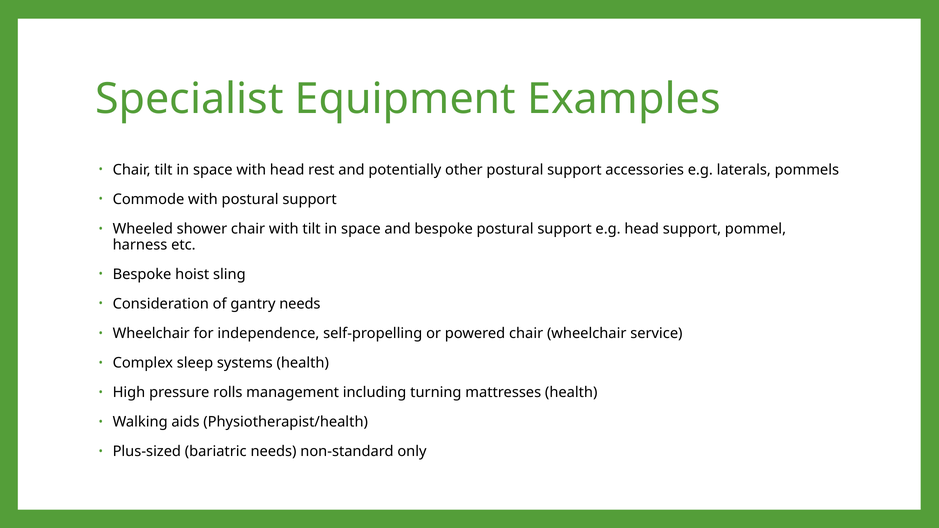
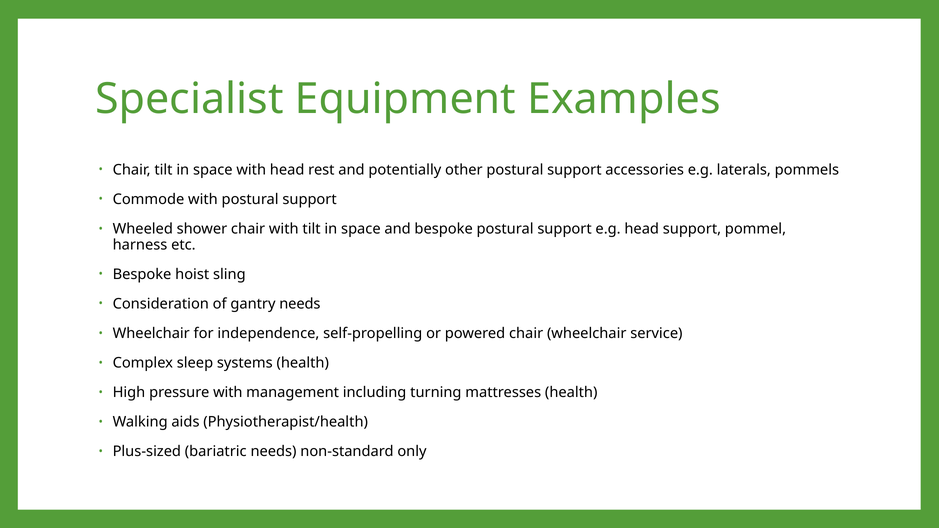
pressure rolls: rolls -> with
